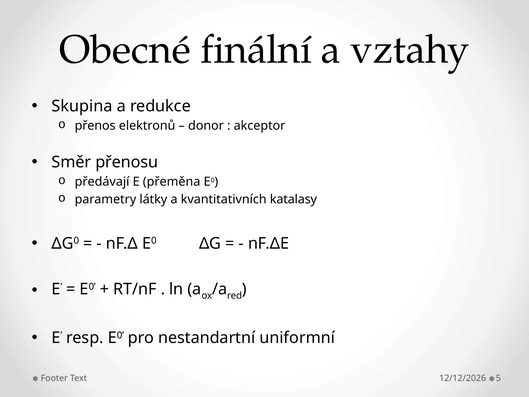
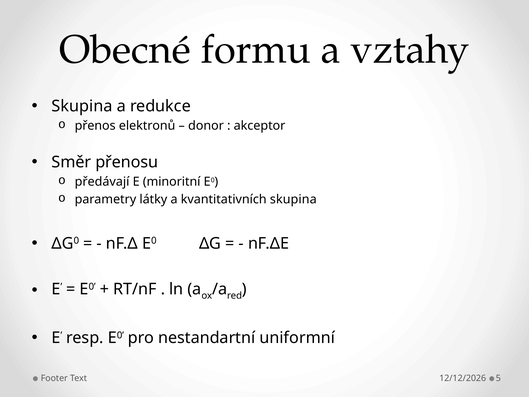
finální: finální -> formu
přeměna: přeměna -> minoritní
kvantitativních katalasy: katalasy -> skupina
